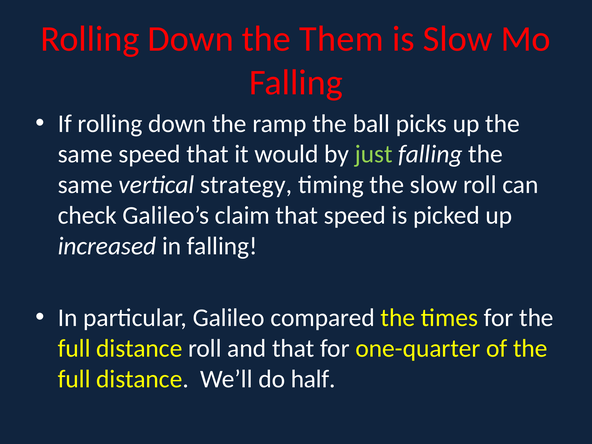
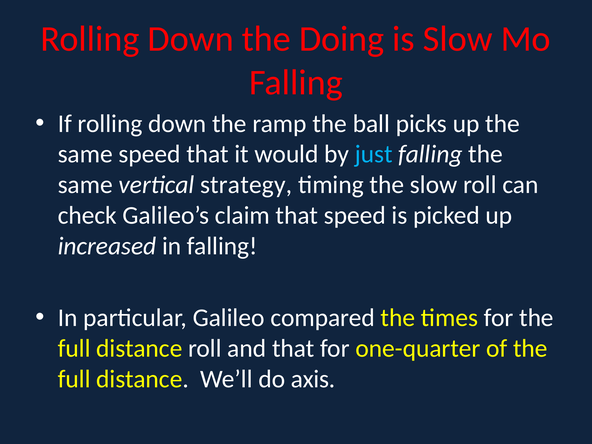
Them: Them -> Doing
just colour: light green -> light blue
half: half -> axis
